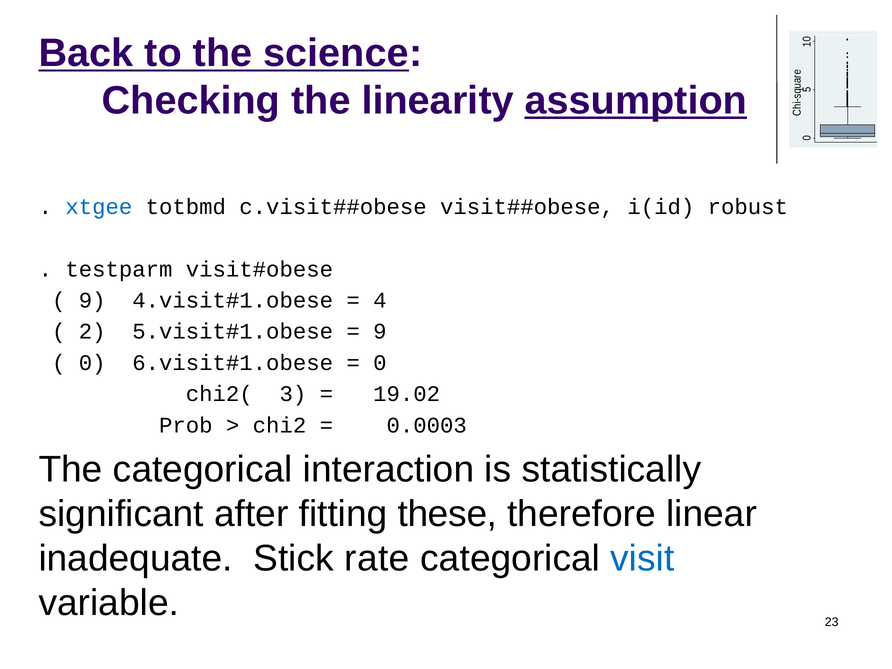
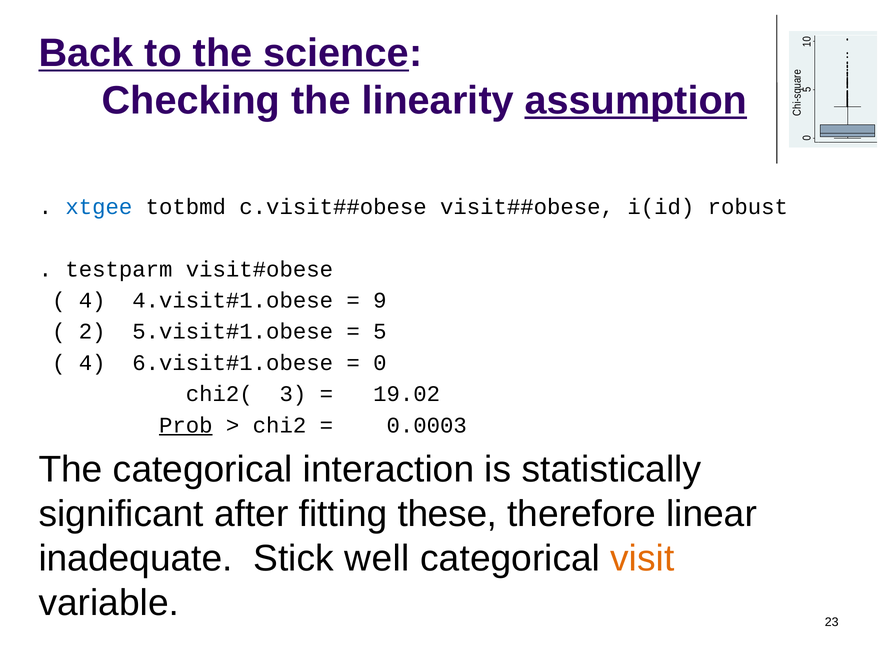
9 at (92, 300): 9 -> 4
4: 4 -> 9
9 at (380, 332): 9 -> 5
0 at (92, 363): 0 -> 4
Prob underline: none -> present
rate: rate -> well
visit colour: blue -> orange
